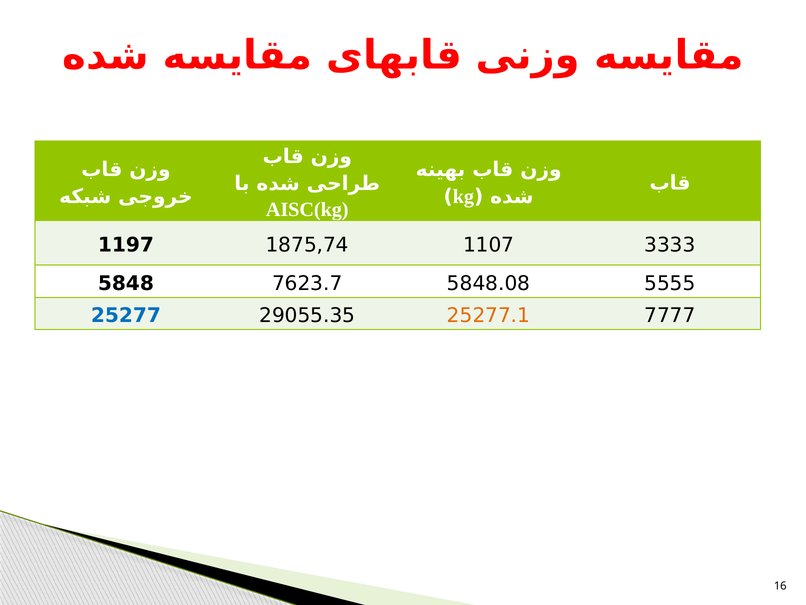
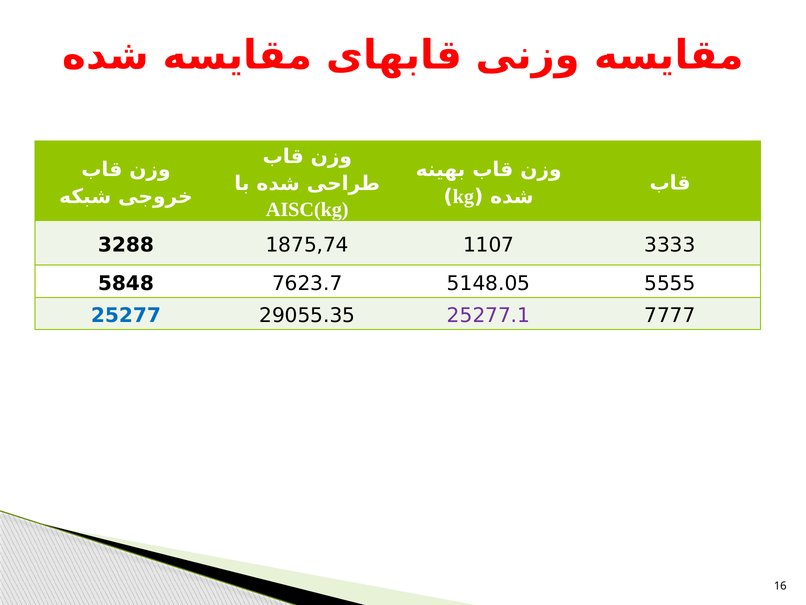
1197: 1197 -> 3288
5848.08: 5848.08 -> 5148.05
25277.1 colour: orange -> purple
